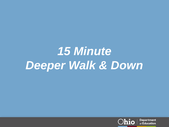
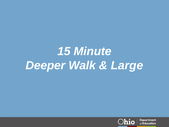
Down: Down -> Large
